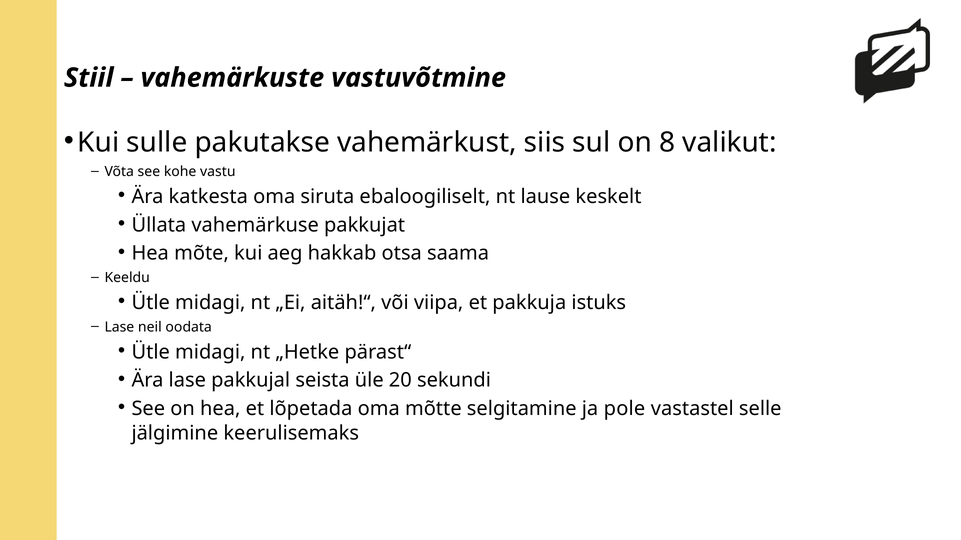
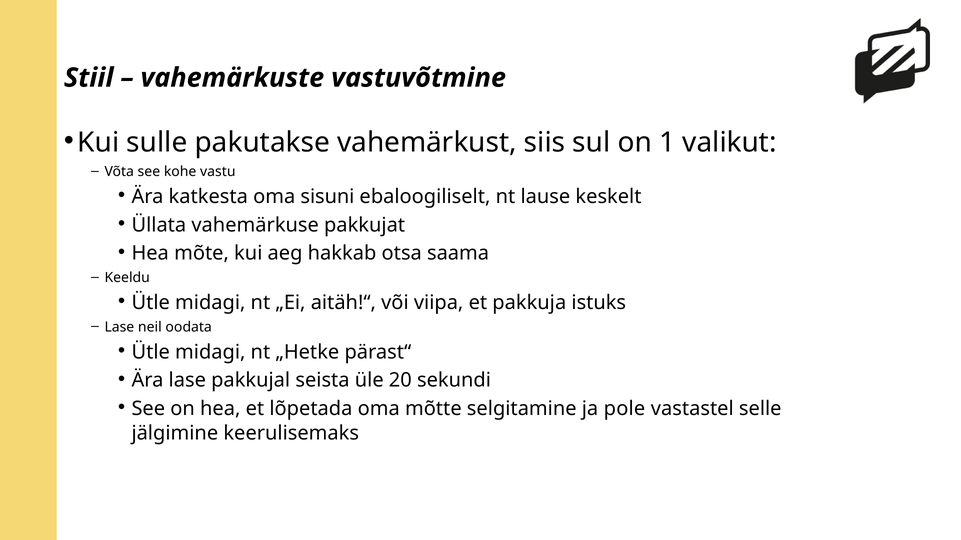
8: 8 -> 1
siruta: siruta -> sisuni
